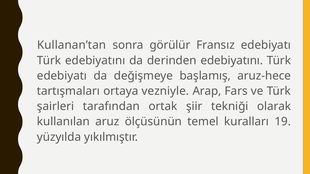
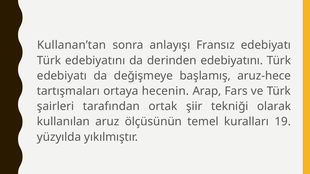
görülür: görülür -> anlayışı
vezniyle: vezniyle -> hecenin
